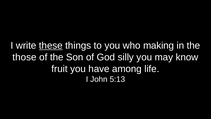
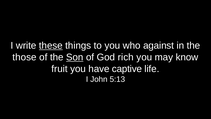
making: making -> against
Son underline: none -> present
silly: silly -> rich
among: among -> captive
